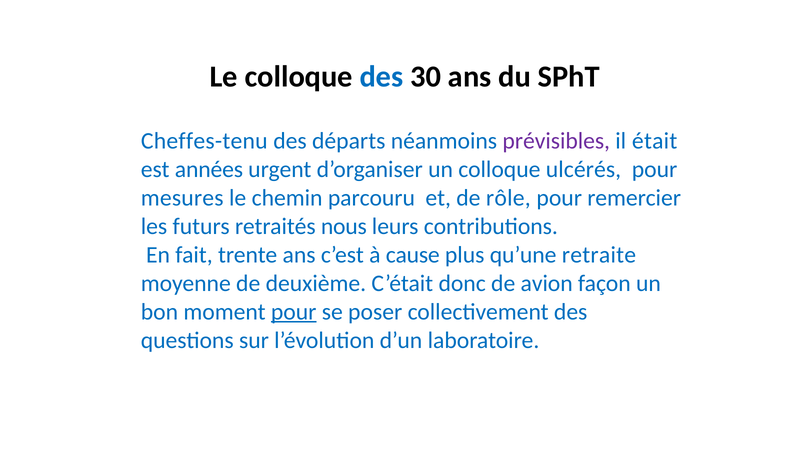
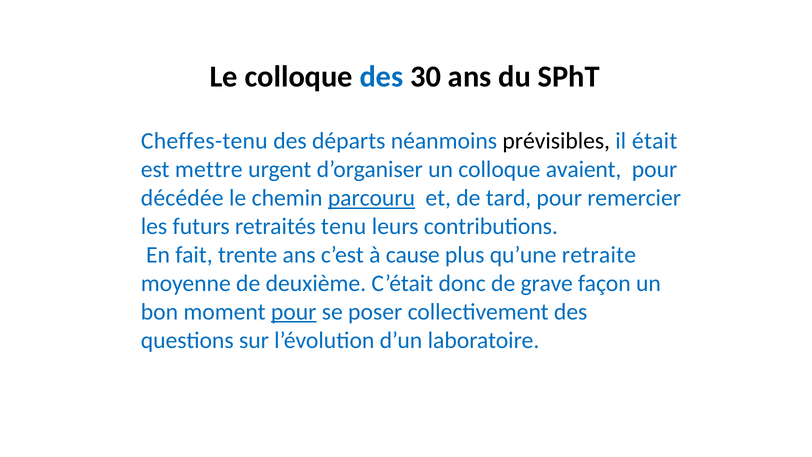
prévisibles colour: purple -> black
années: années -> mettre
ulcérés: ulcérés -> avaient
mesures: mesures -> décédée
parcouru underline: none -> present
rôle: rôle -> tard
nous: nous -> tenu
avion: avion -> grave
